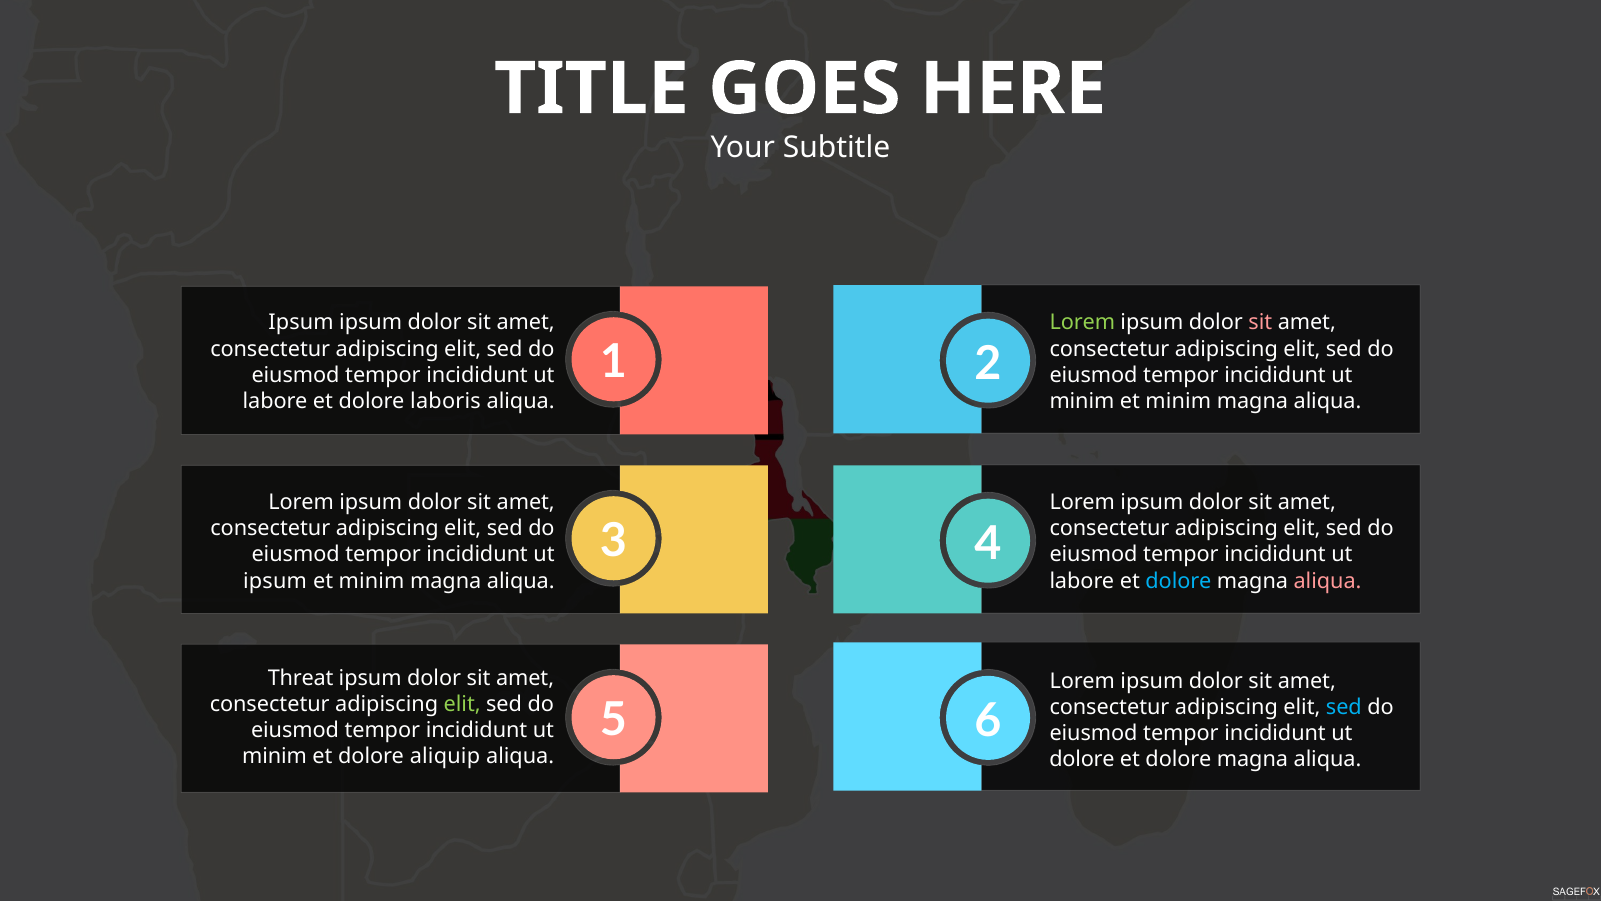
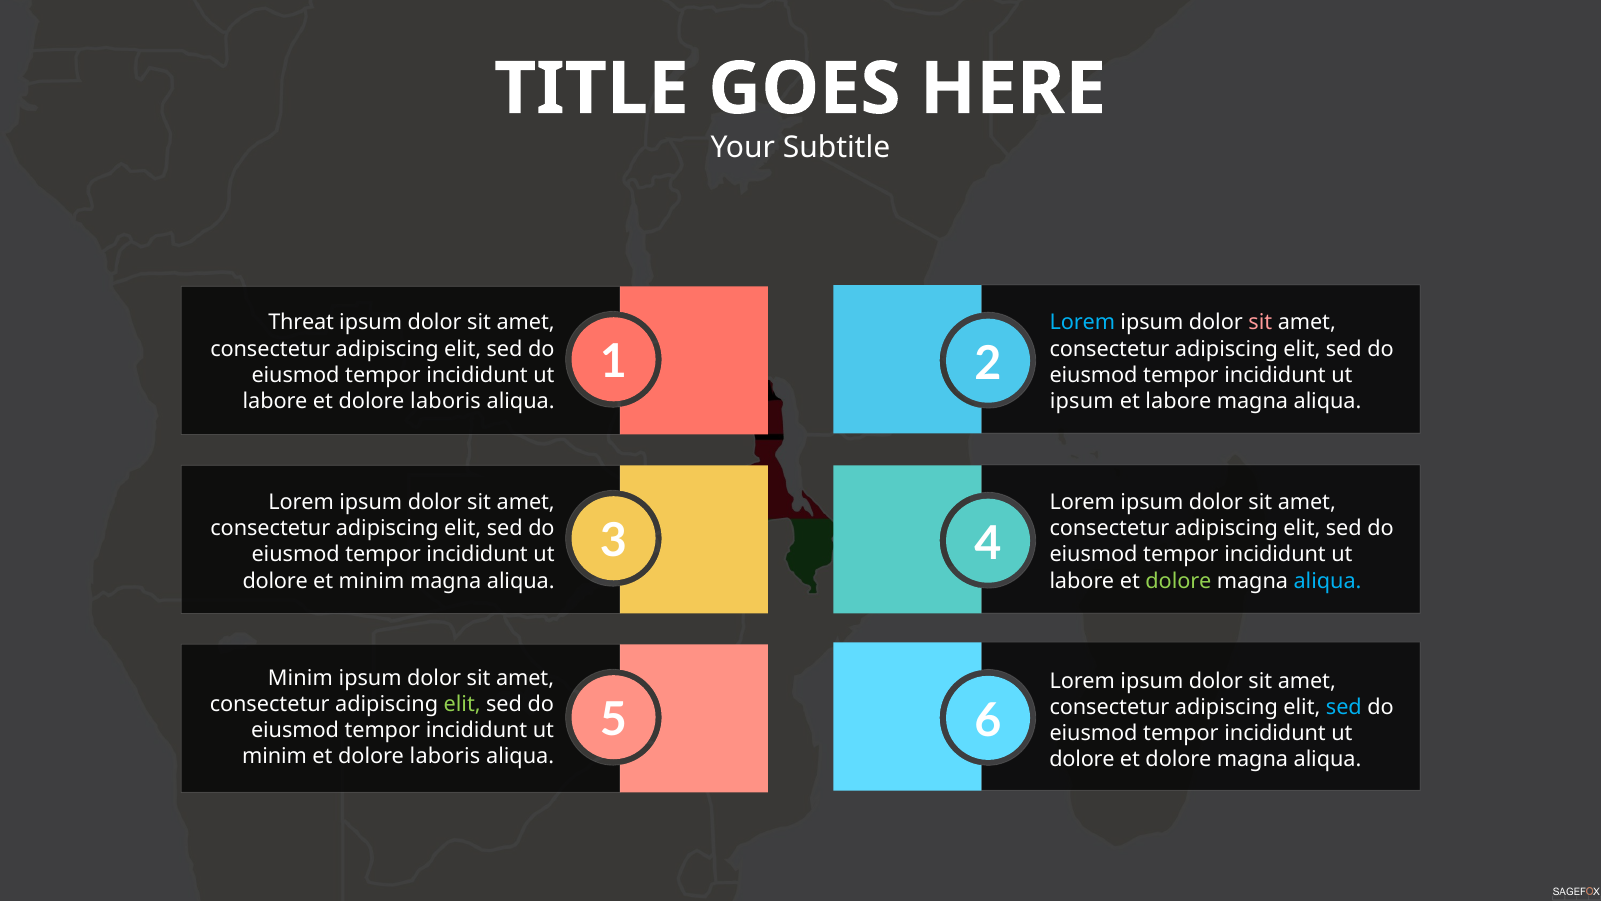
Ipsum at (301, 323): Ipsum -> Threat
Lorem at (1082, 323) colour: light green -> light blue
minim at (1082, 401): minim -> ipsum
minim at (1178, 401): minim -> labore
ipsum at (275, 581): ipsum -> dolore
dolore at (1178, 581) colour: light blue -> light green
aliqua at (1328, 581) colour: pink -> light blue
Threat at (301, 678): Threat -> Minim
aliquip at (445, 756): aliquip -> laboris
